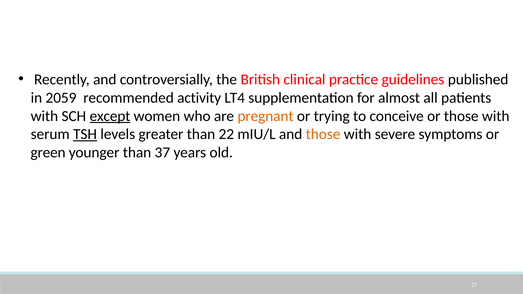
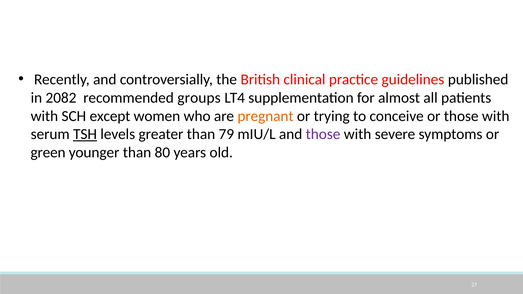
2059: 2059 -> 2082
activity: activity -> groups
except underline: present -> none
22: 22 -> 79
those at (323, 134) colour: orange -> purple
37: 37 -> 80
